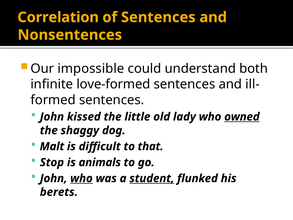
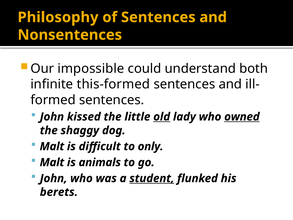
Correlation: Correlation -> Philosophy
love-formed: love-formed -> this-formed
old underline: none -> present
that: that -> only
Stop at (52, 162): Stop -> Malt
who at (81, 178) underline: present -> none
